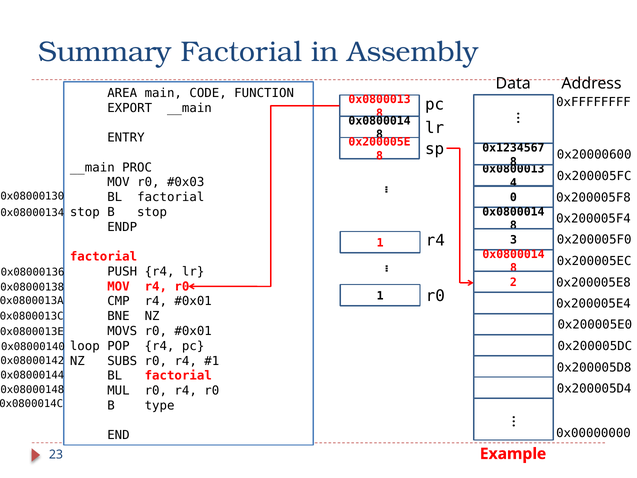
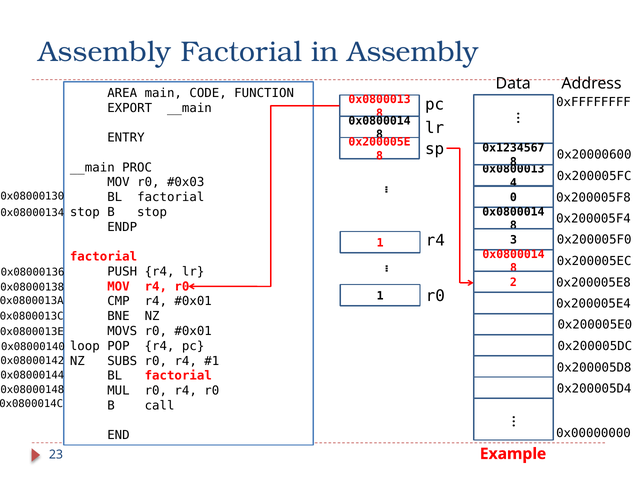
Summary at (105, 52): Summary -> Assembly
type: type -> call
